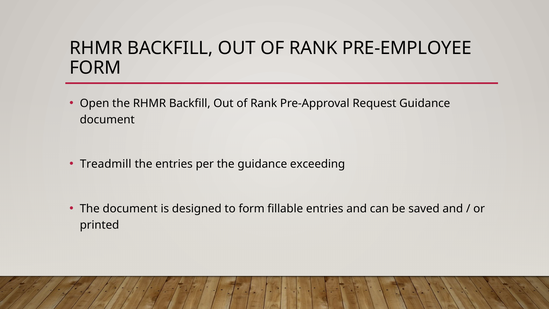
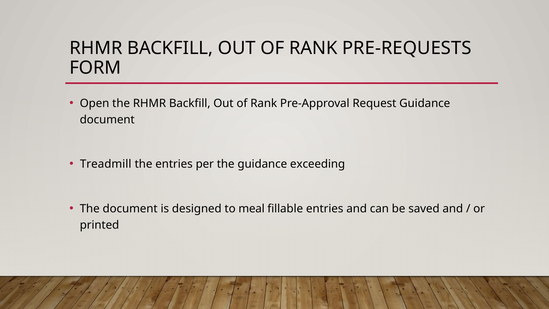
PRE-EMPLOYEE: PRE-EMPLOYEE -> PRE-REQUESTS
to form: form -> meal
